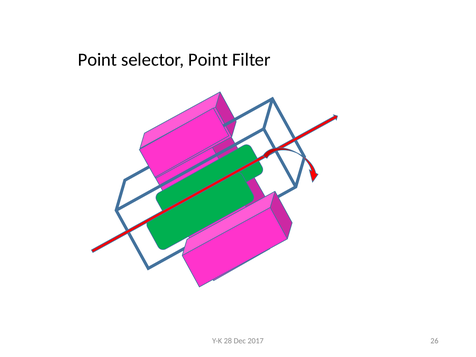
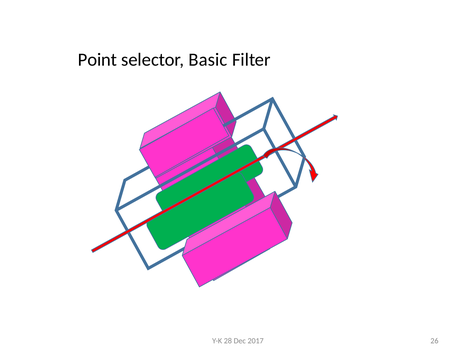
selector Point: Point -> Basic
